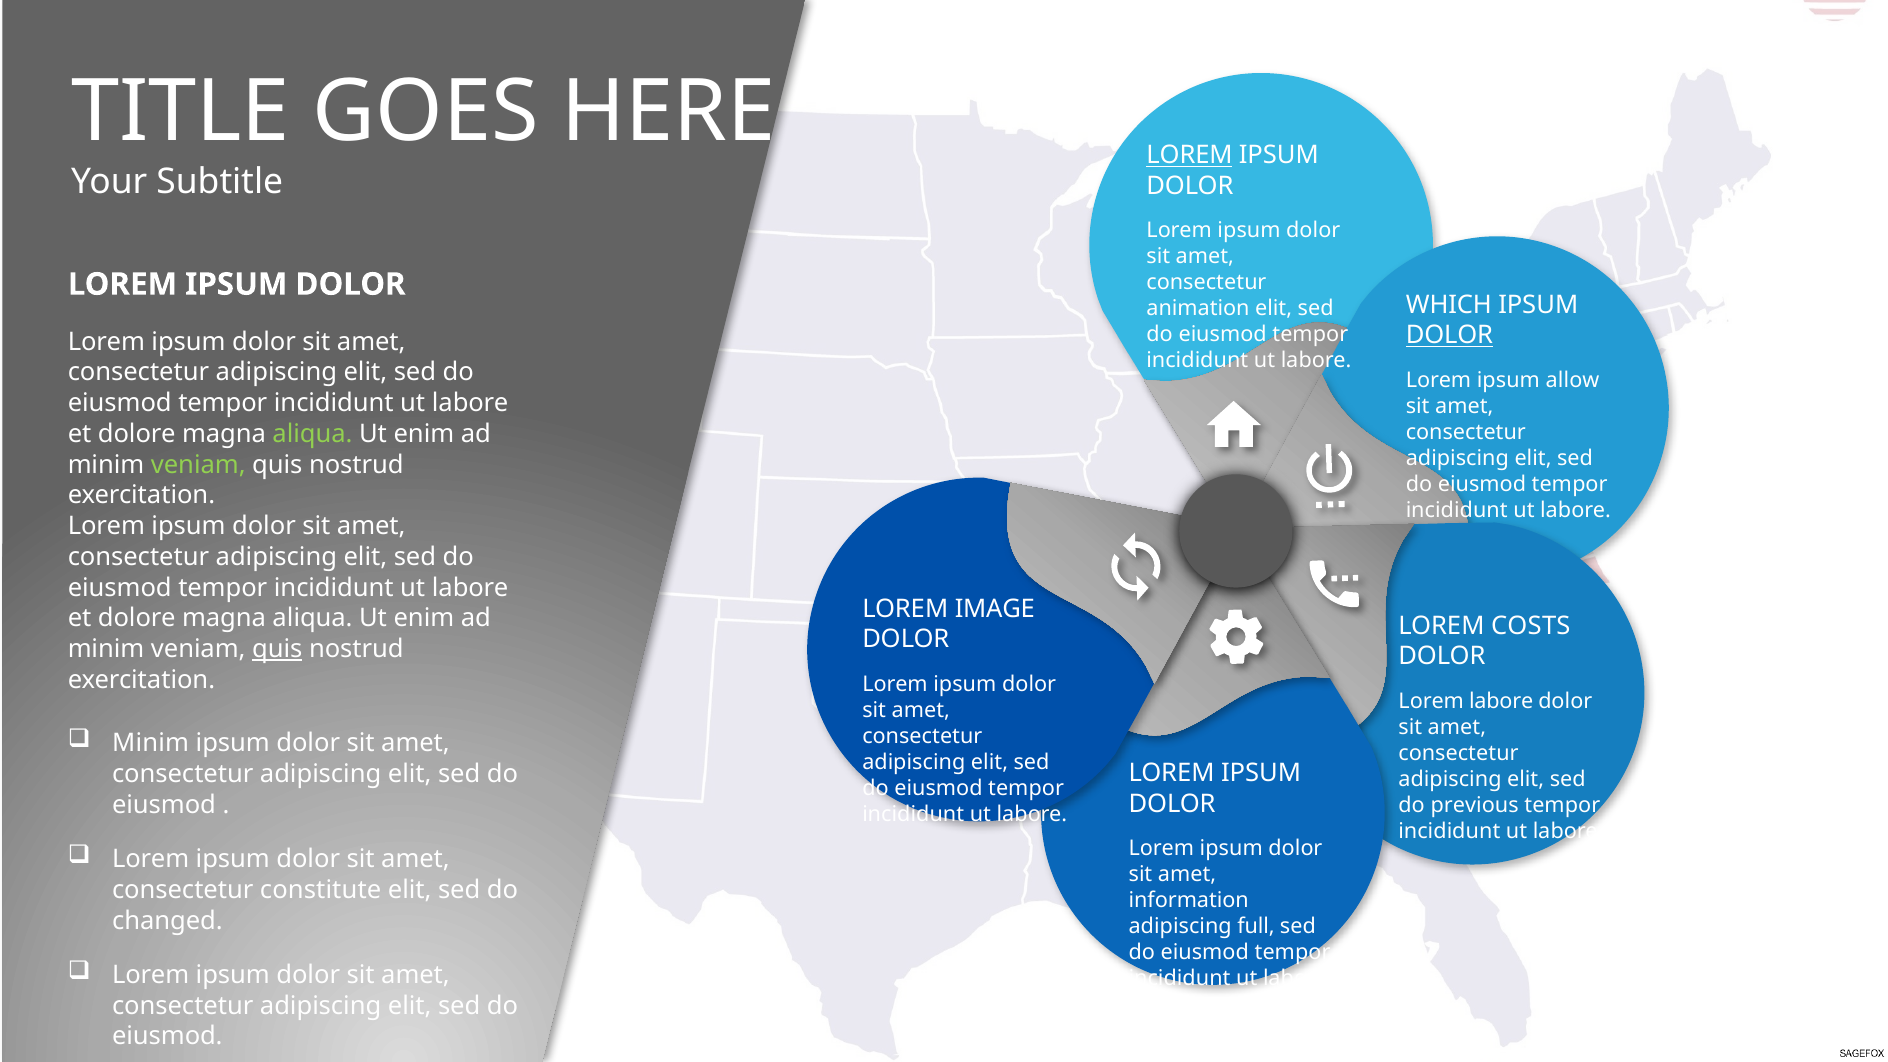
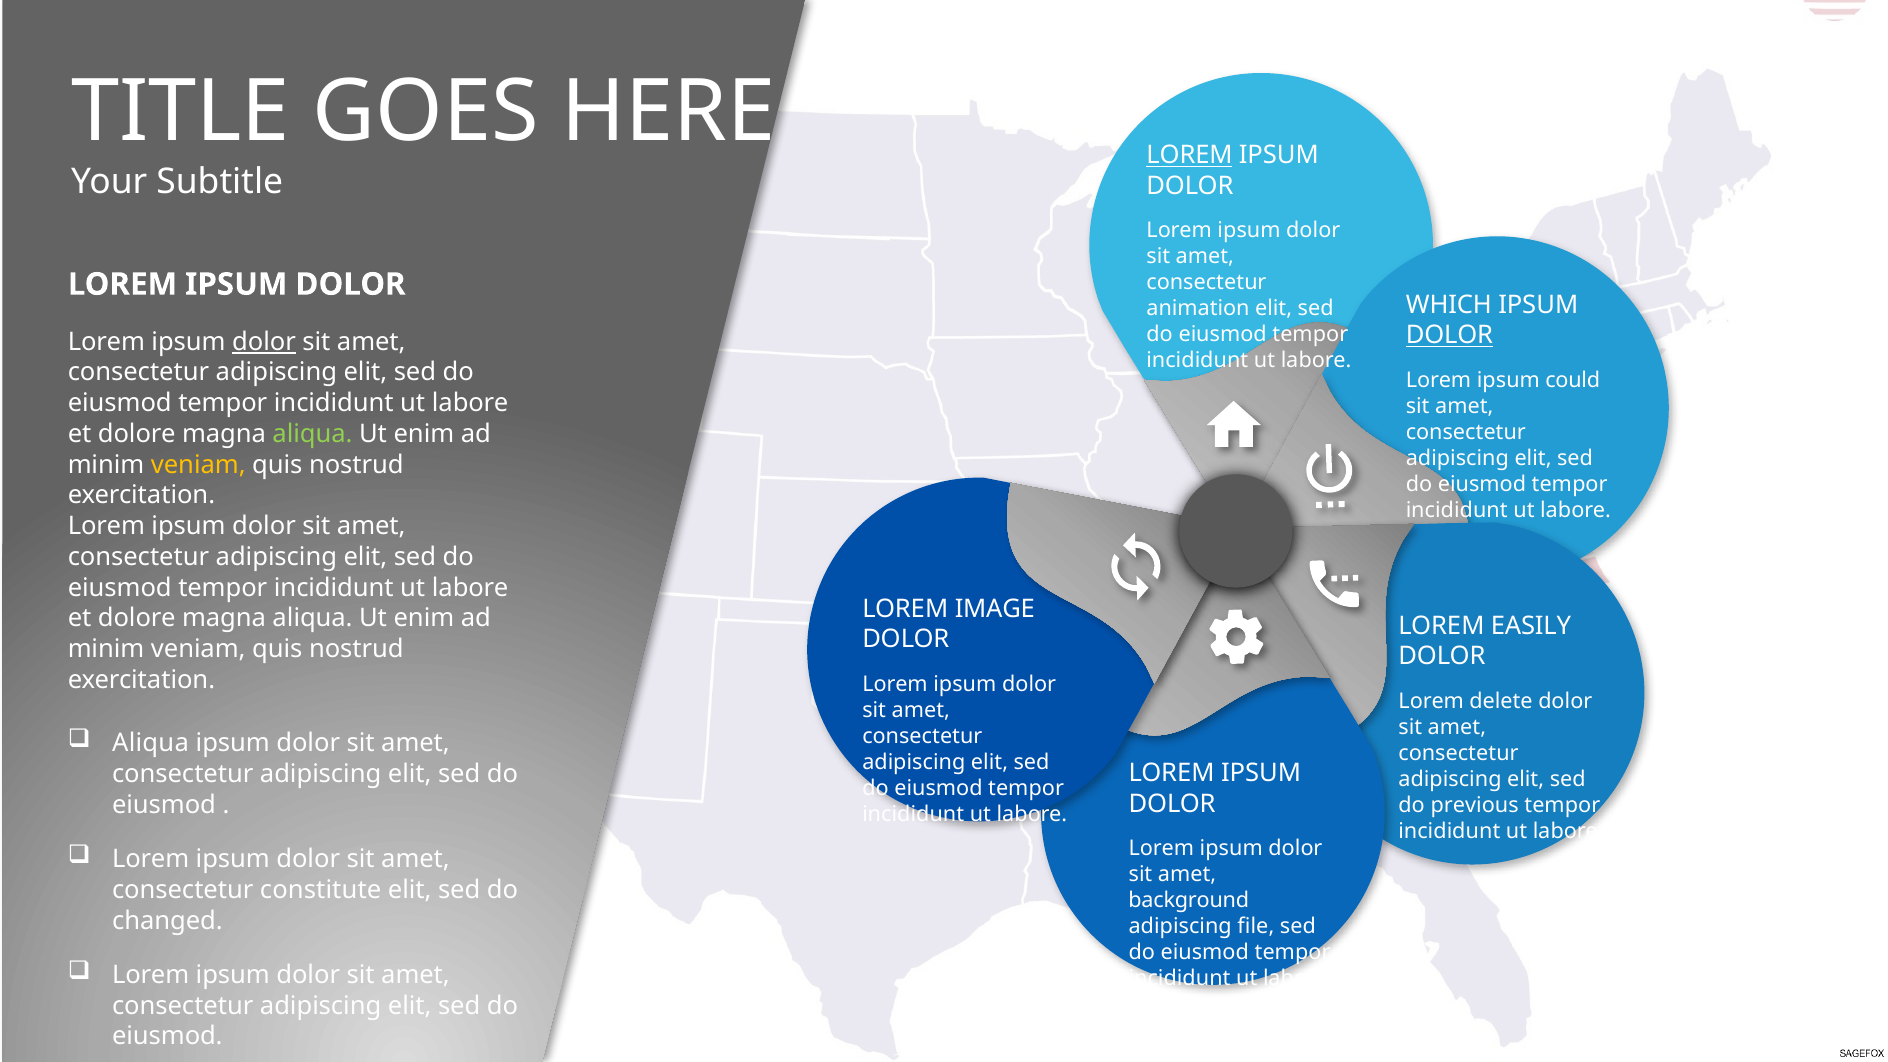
dolor at (264, 342) underline: none -> present
allow: allow -> could
veniam at (198, 465) colour: light green -> yellow
COSTS: COSTS -> EASILY
quis at (277, 649) underline: present -> none
Lorem labore: labore -> delete
Minim at (151, 743): Minim -> Aliqua
information: information -> background
full: full -> file
